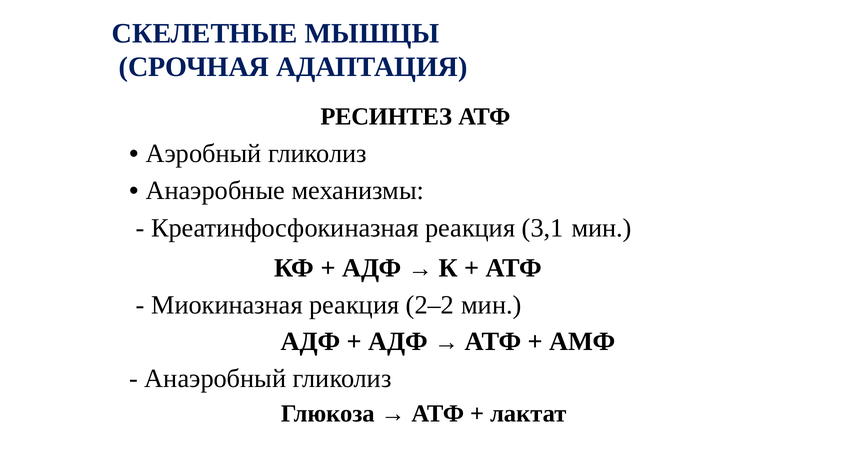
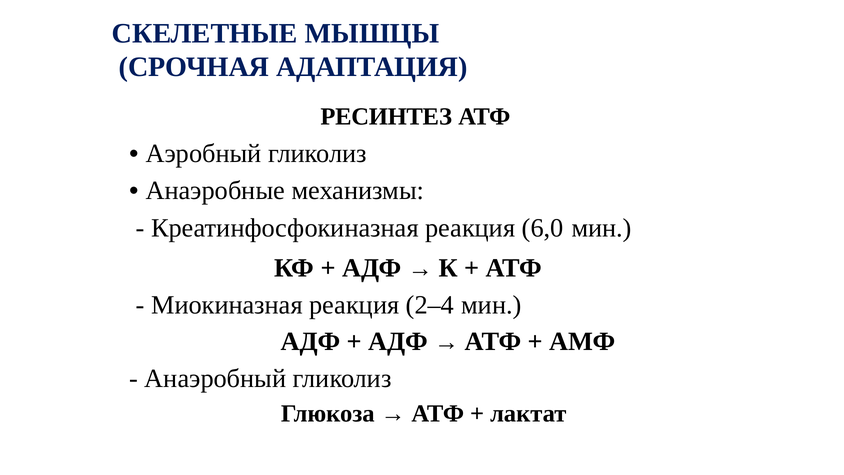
3,1: 3,1 -> 6,0
2–2: 2–2 -> 2–4
